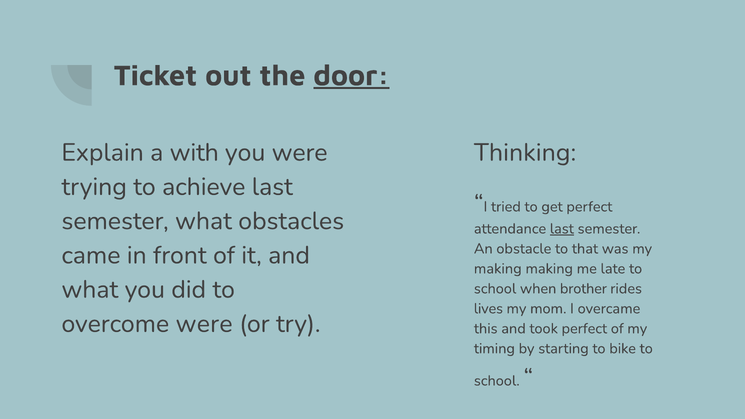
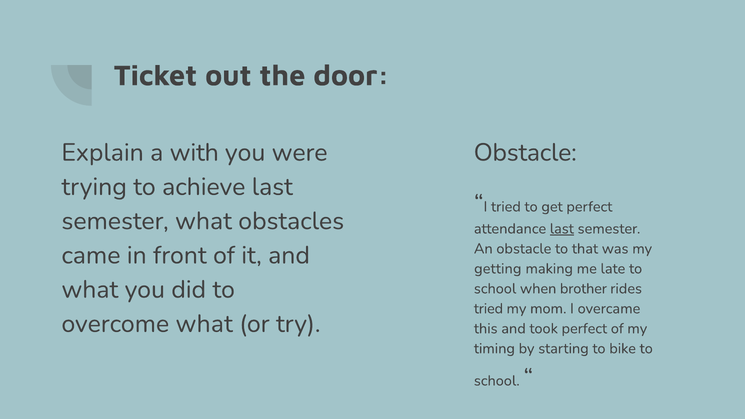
door underline: present -> none
Thinking at (525, 152): Thinking -> Obstacle
making at (498, 269): making -> getting
lives at (488, 309): lives -> tried
overcome were: were -> what
